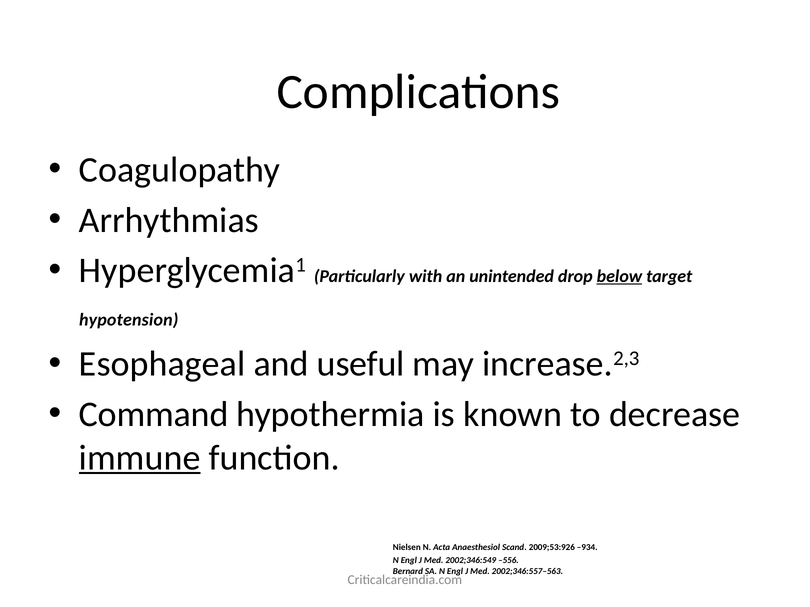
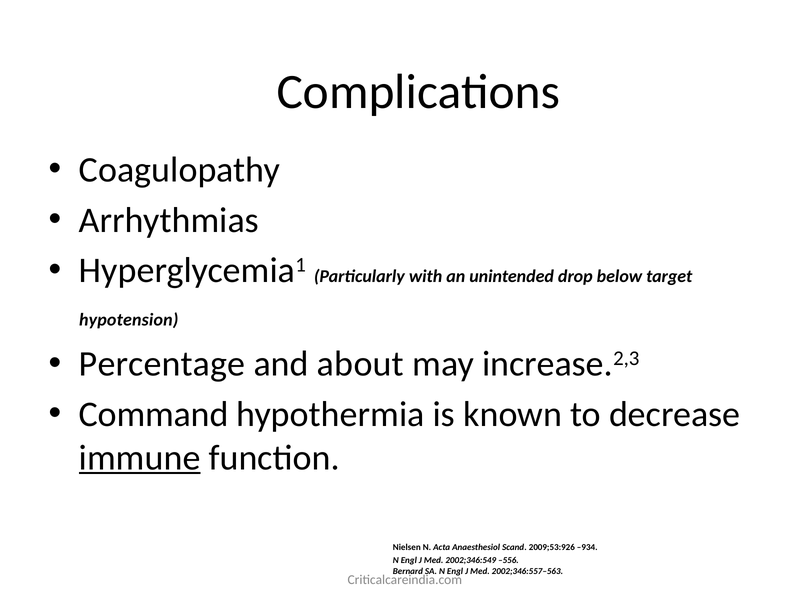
below underline: present -> none
Esophageal: Esophageal -> Percentage
useful: useful -> about
